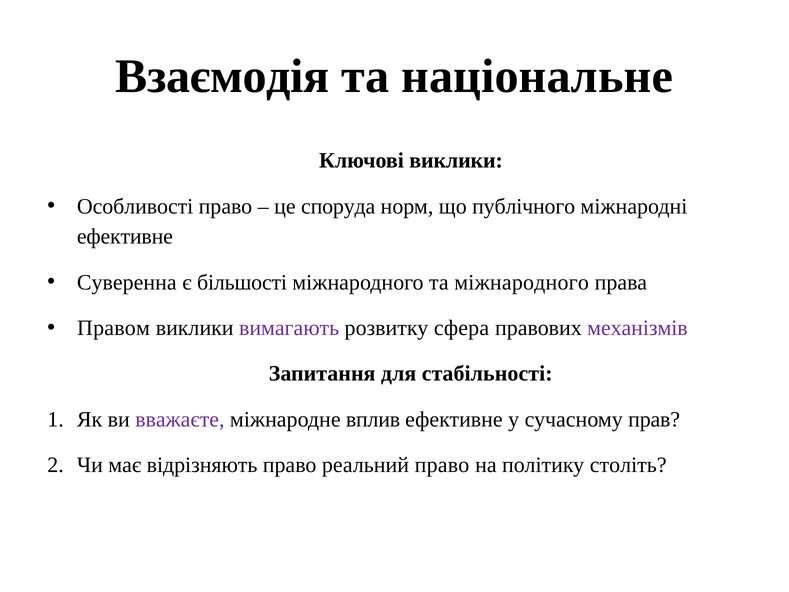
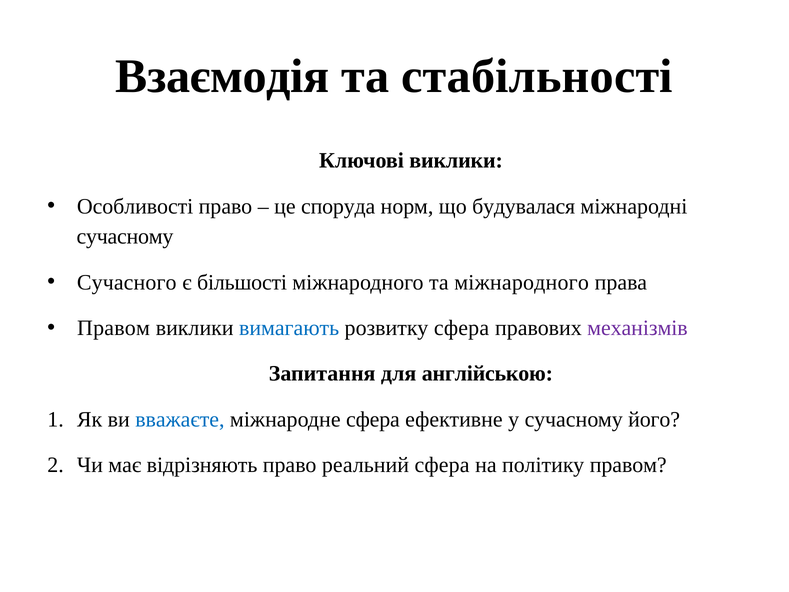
національне: національне -> стабільності
публічного: публічного -> будувалася
ефективне at (125, 237): ефективне -> сучасному
Суверенна: Суверенна -> Сучасного
вимагають colour: purple -> blue
стабільності: стабільності -> англійською
вважаєте colour: purple -> blue
міжнародне вплив: вплив -> сфера
прав: прав -> його
реальний право: право -> сфера
політику століть: століть -> правом
